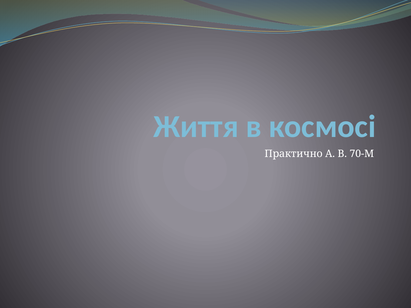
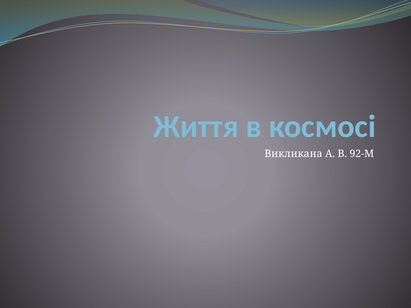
Практично: Практично -> Викликана
70-М: 70-М -> 92-М
